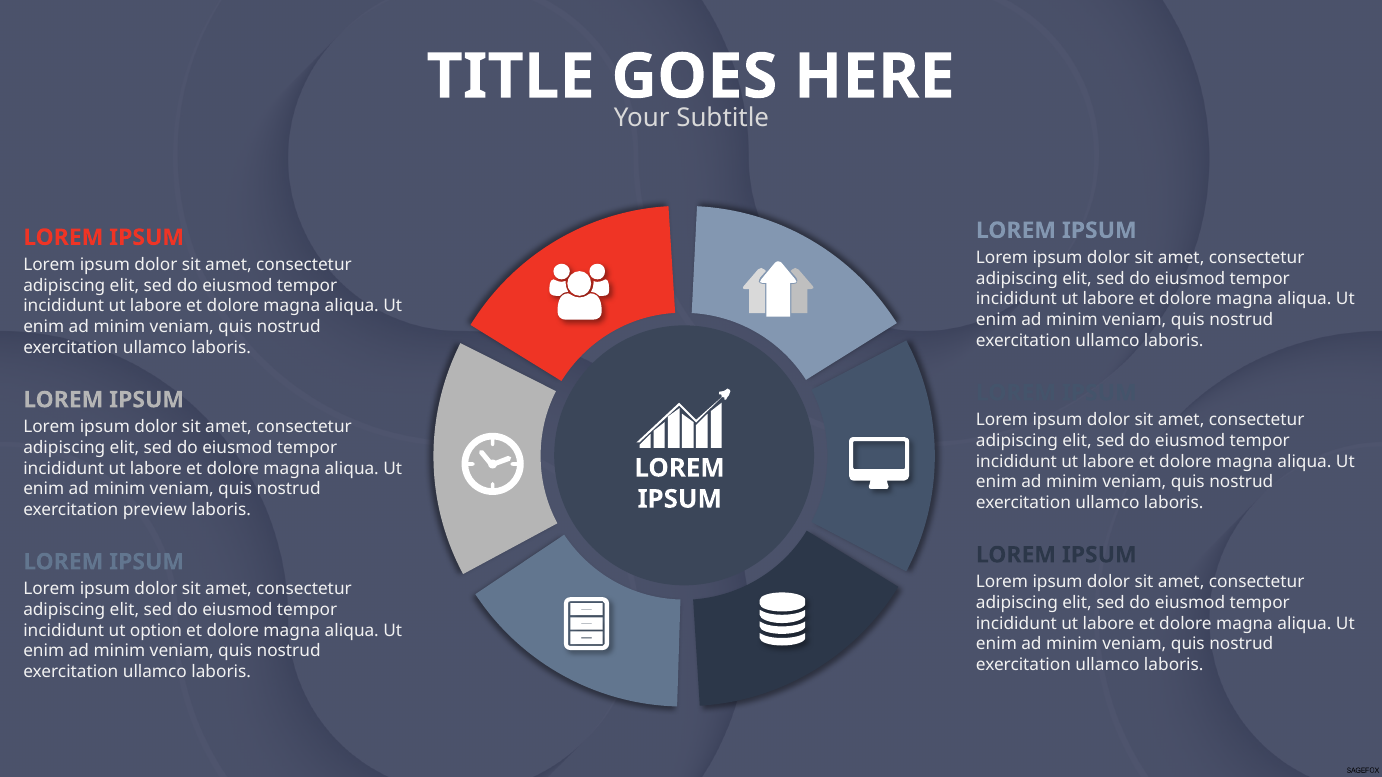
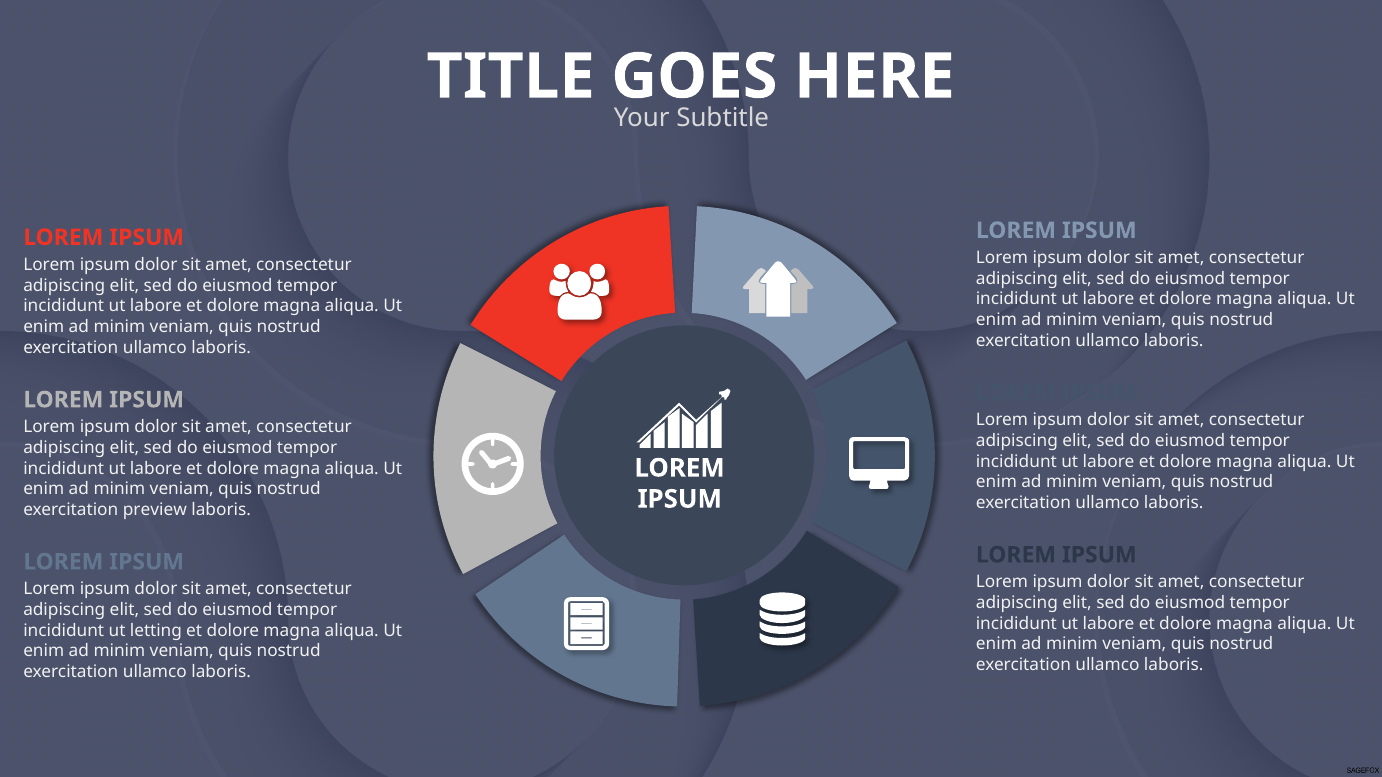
option: option -> letting
